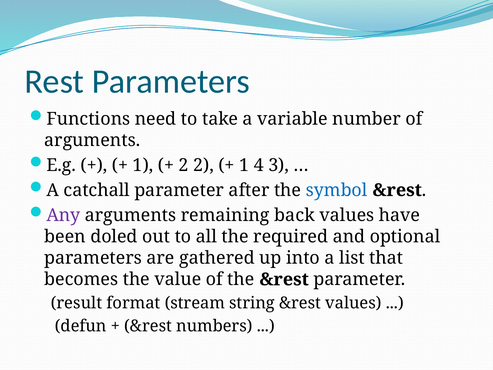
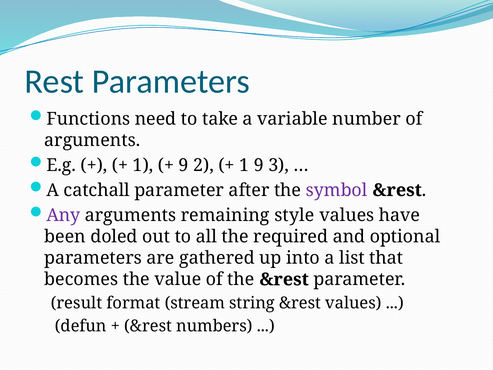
2 at (184, 165): 2 -> 9
1 4: 4 -> 9
symbol colour: blue -> purple
back: back -> style
